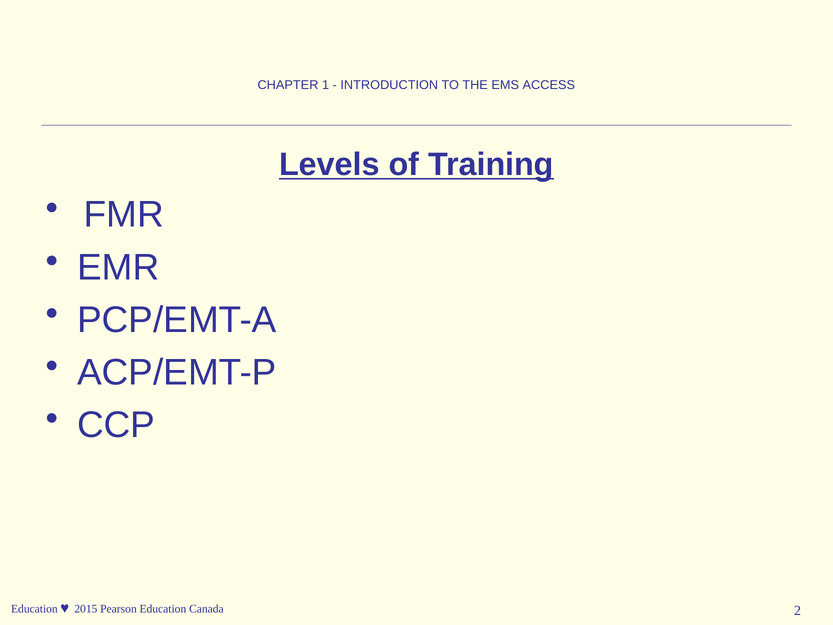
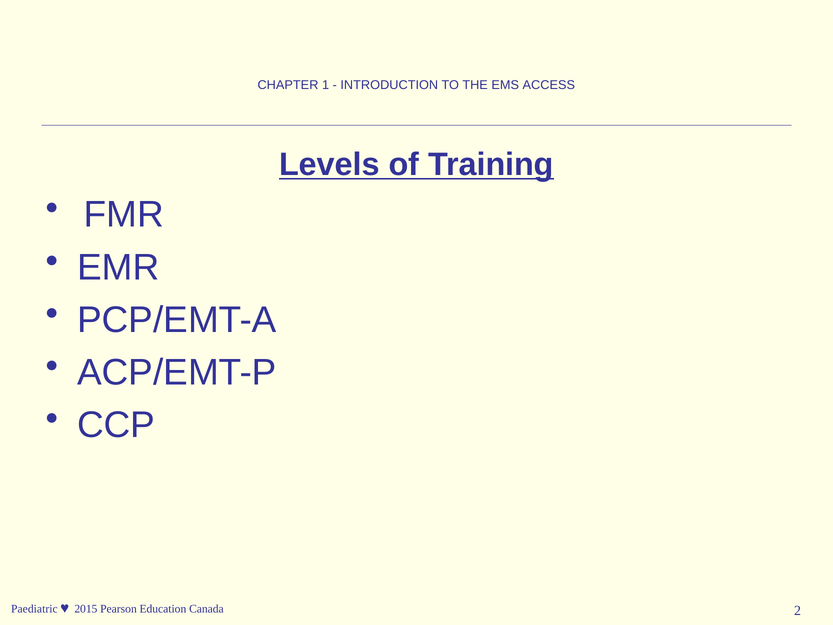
Education at (34, 609): Education -> Paediatric
